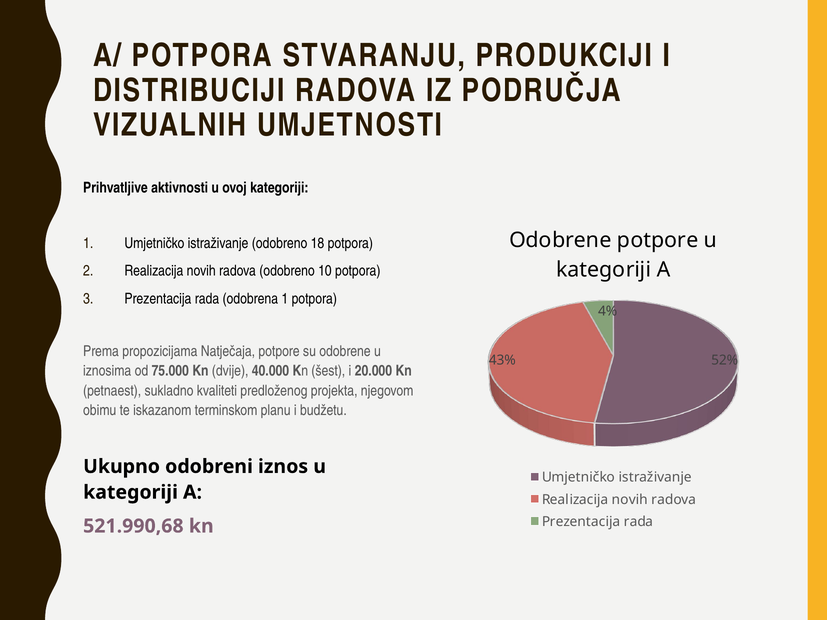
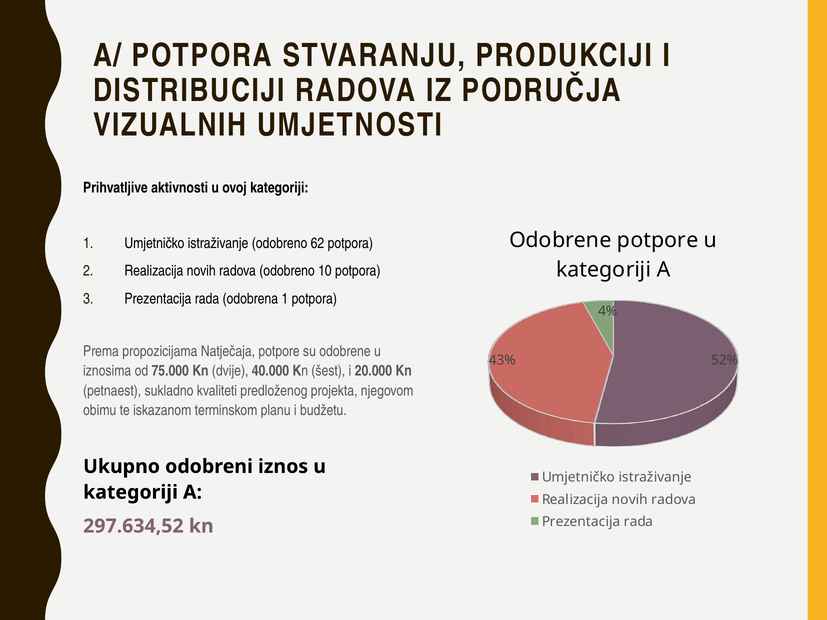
18: 18 -> 62
521.990,68: 521.990,68 -> 297.634,52
